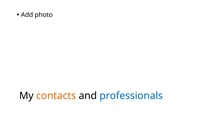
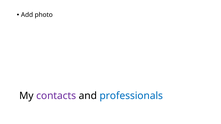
contacts colour: orange -> purple
